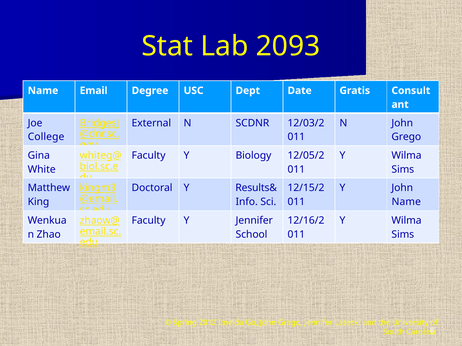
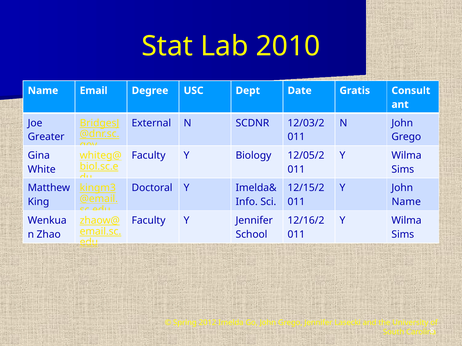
2093: 2093 -> 2010
College: College -> Greater
Results&: Results& -> Imelda&
